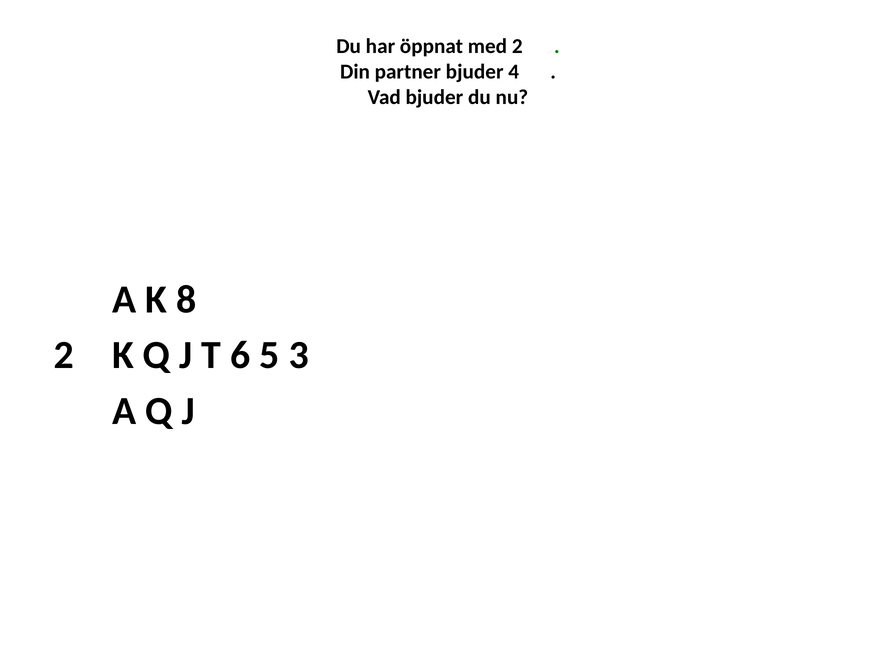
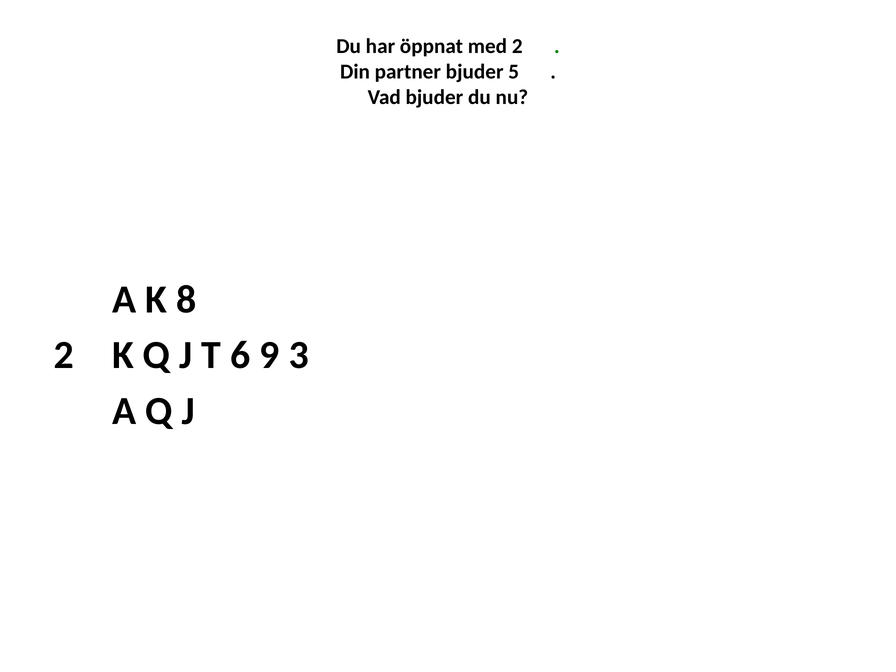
4: 4 -> 5
5: 5 -> 9
